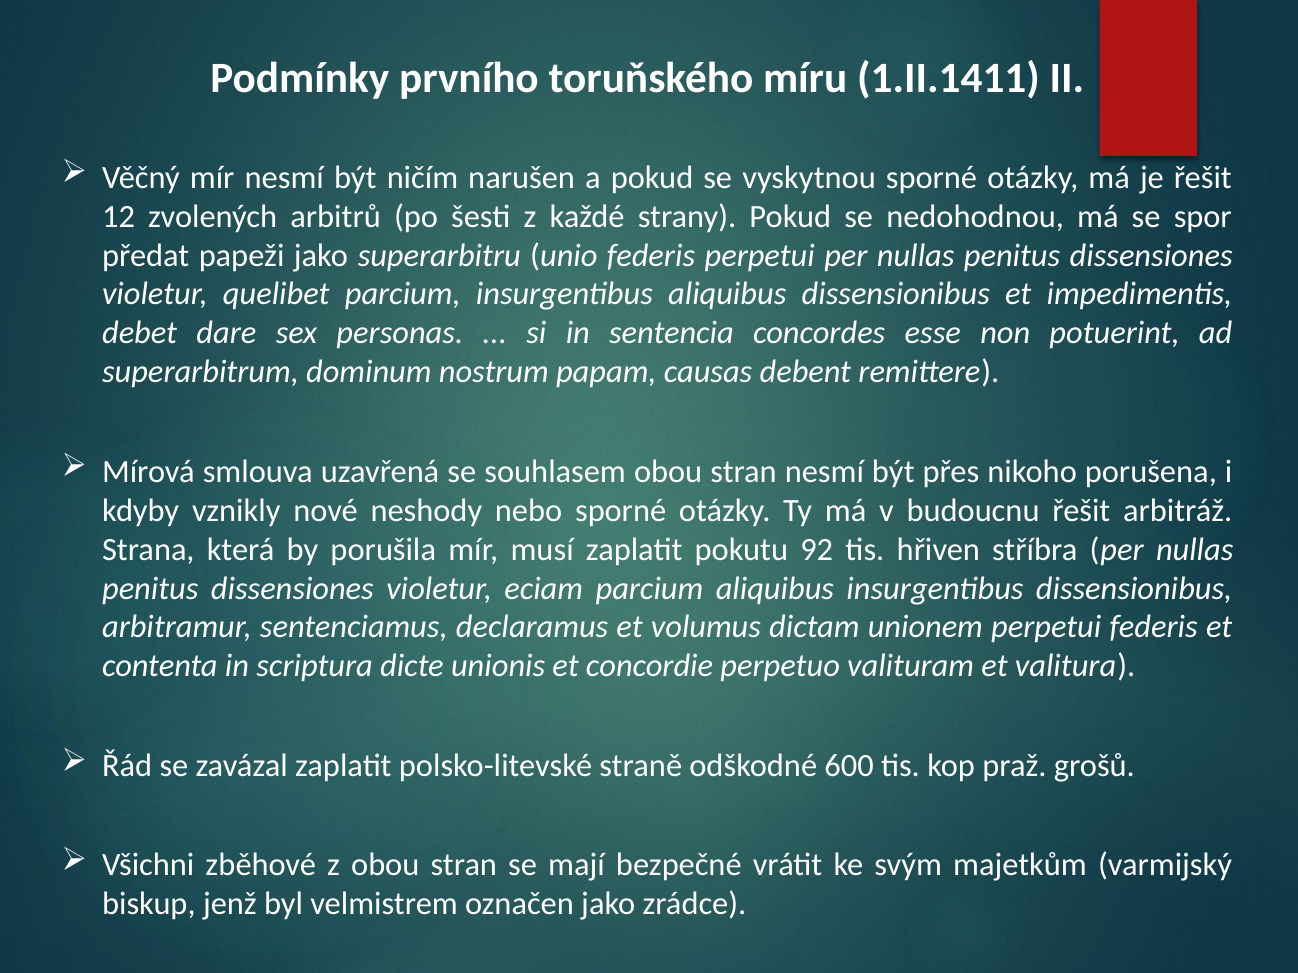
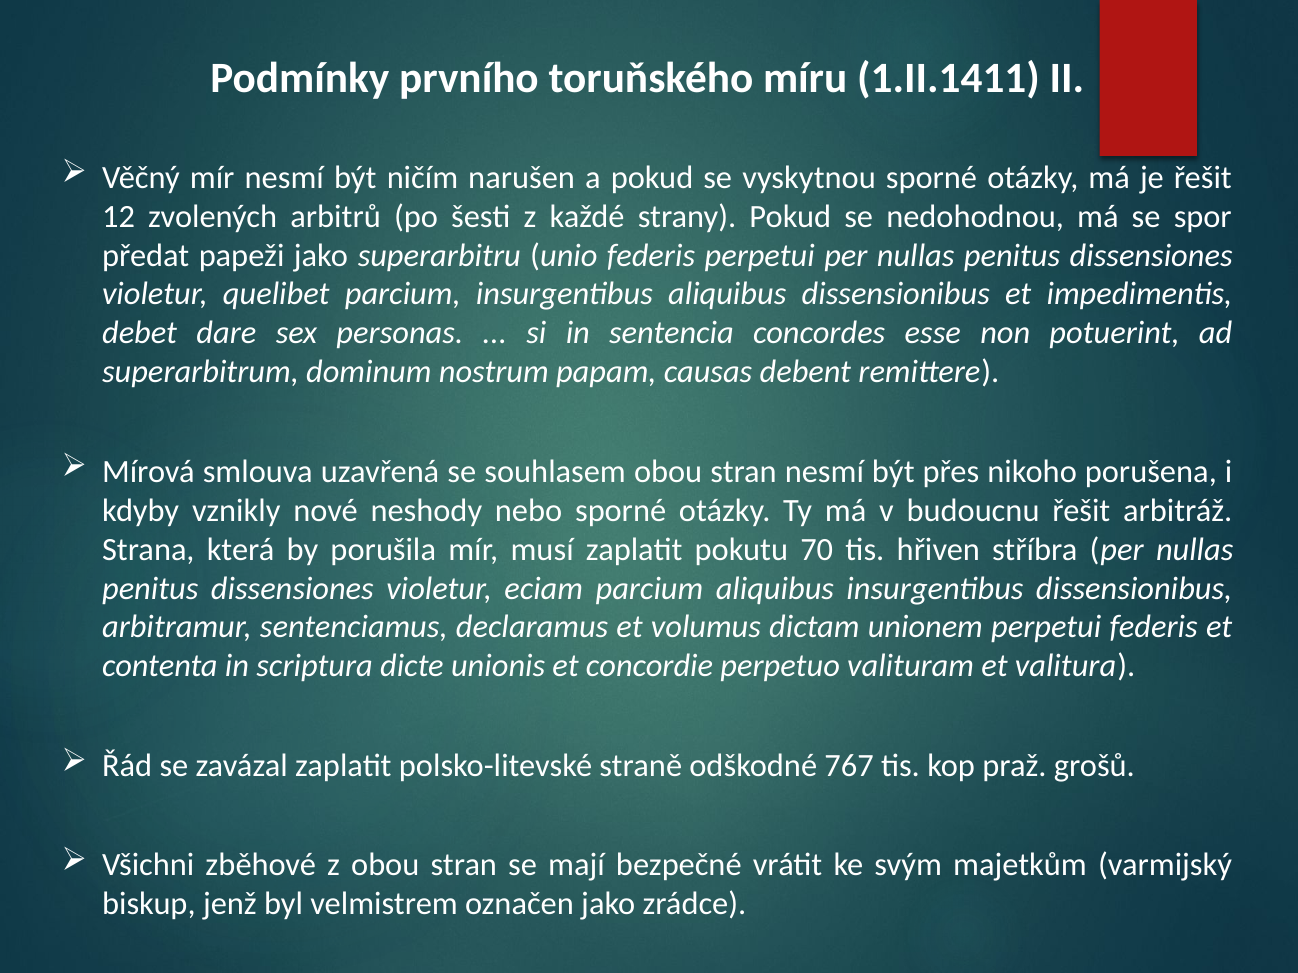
92: 92 -> 70
600: 600 -> 767
